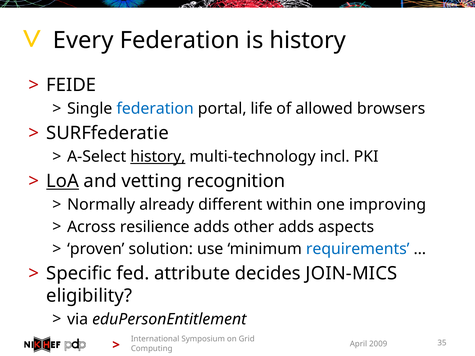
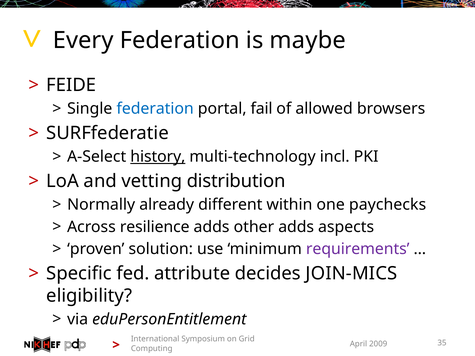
is history: history -> maybe
life: life -> fail
LoA underline: present -> none
recognition: recognition -> distribution
improving: improving -> paychecks
requirements colour: blue -> purple
